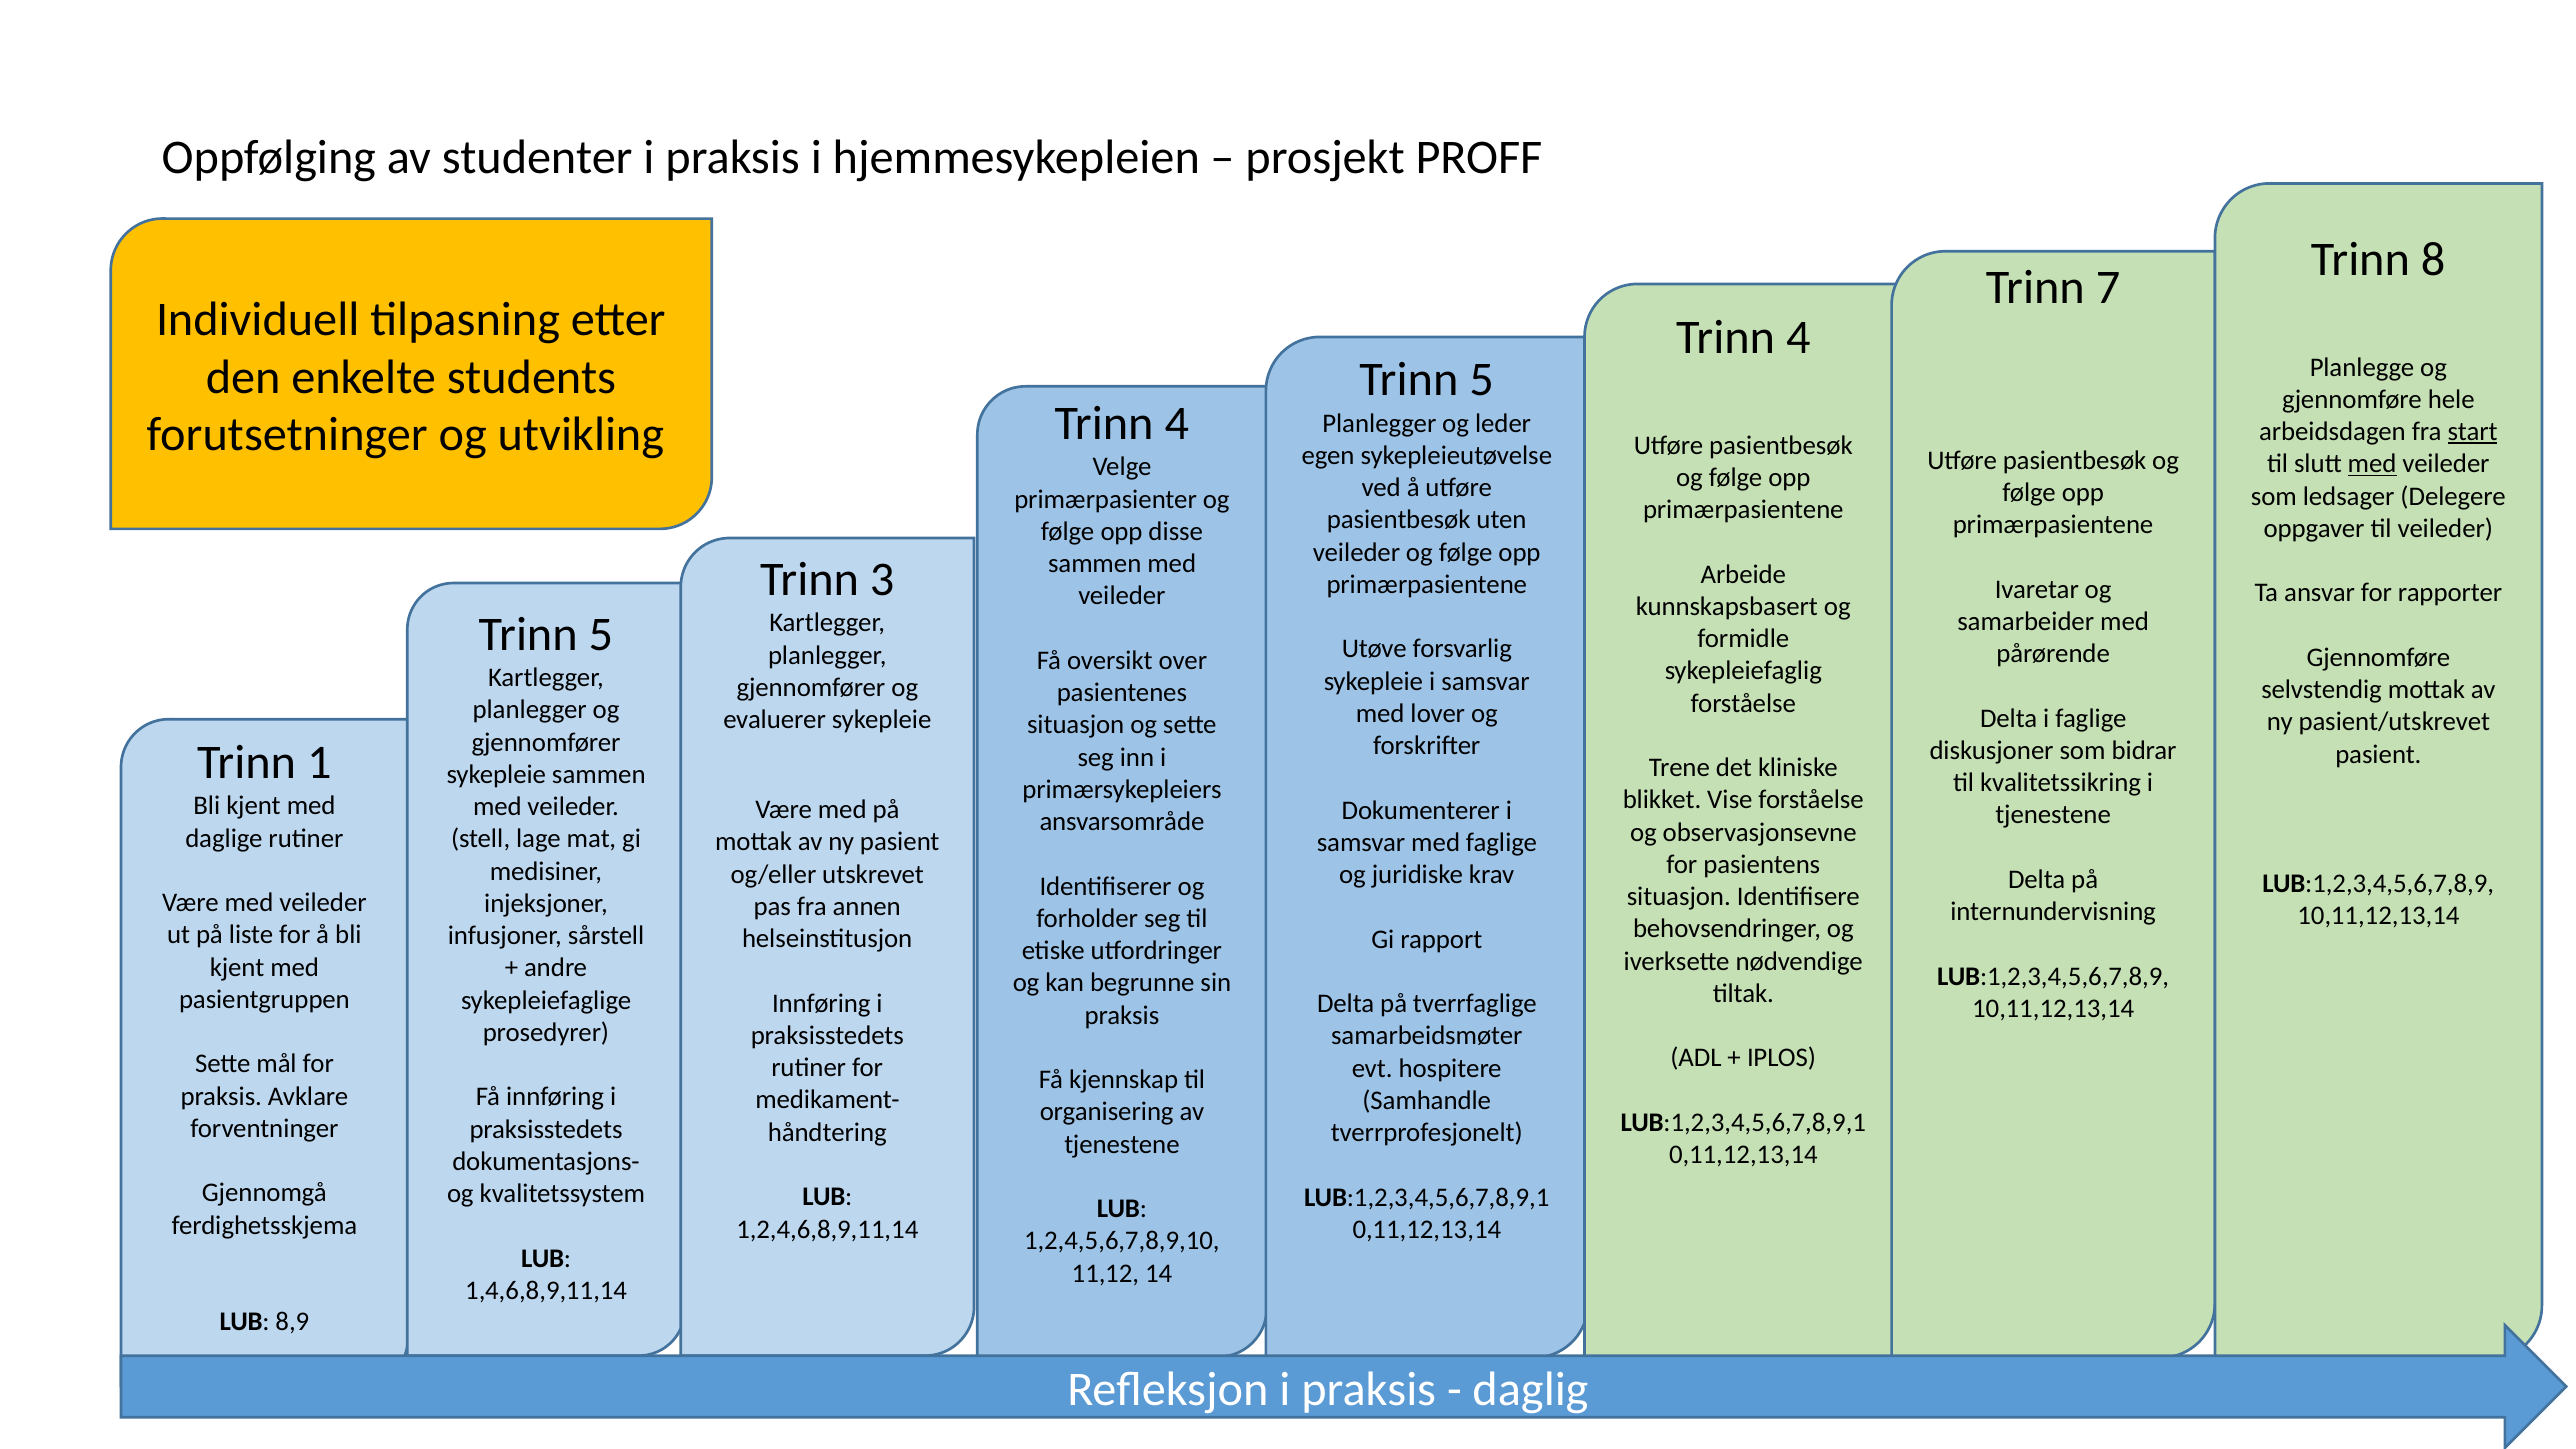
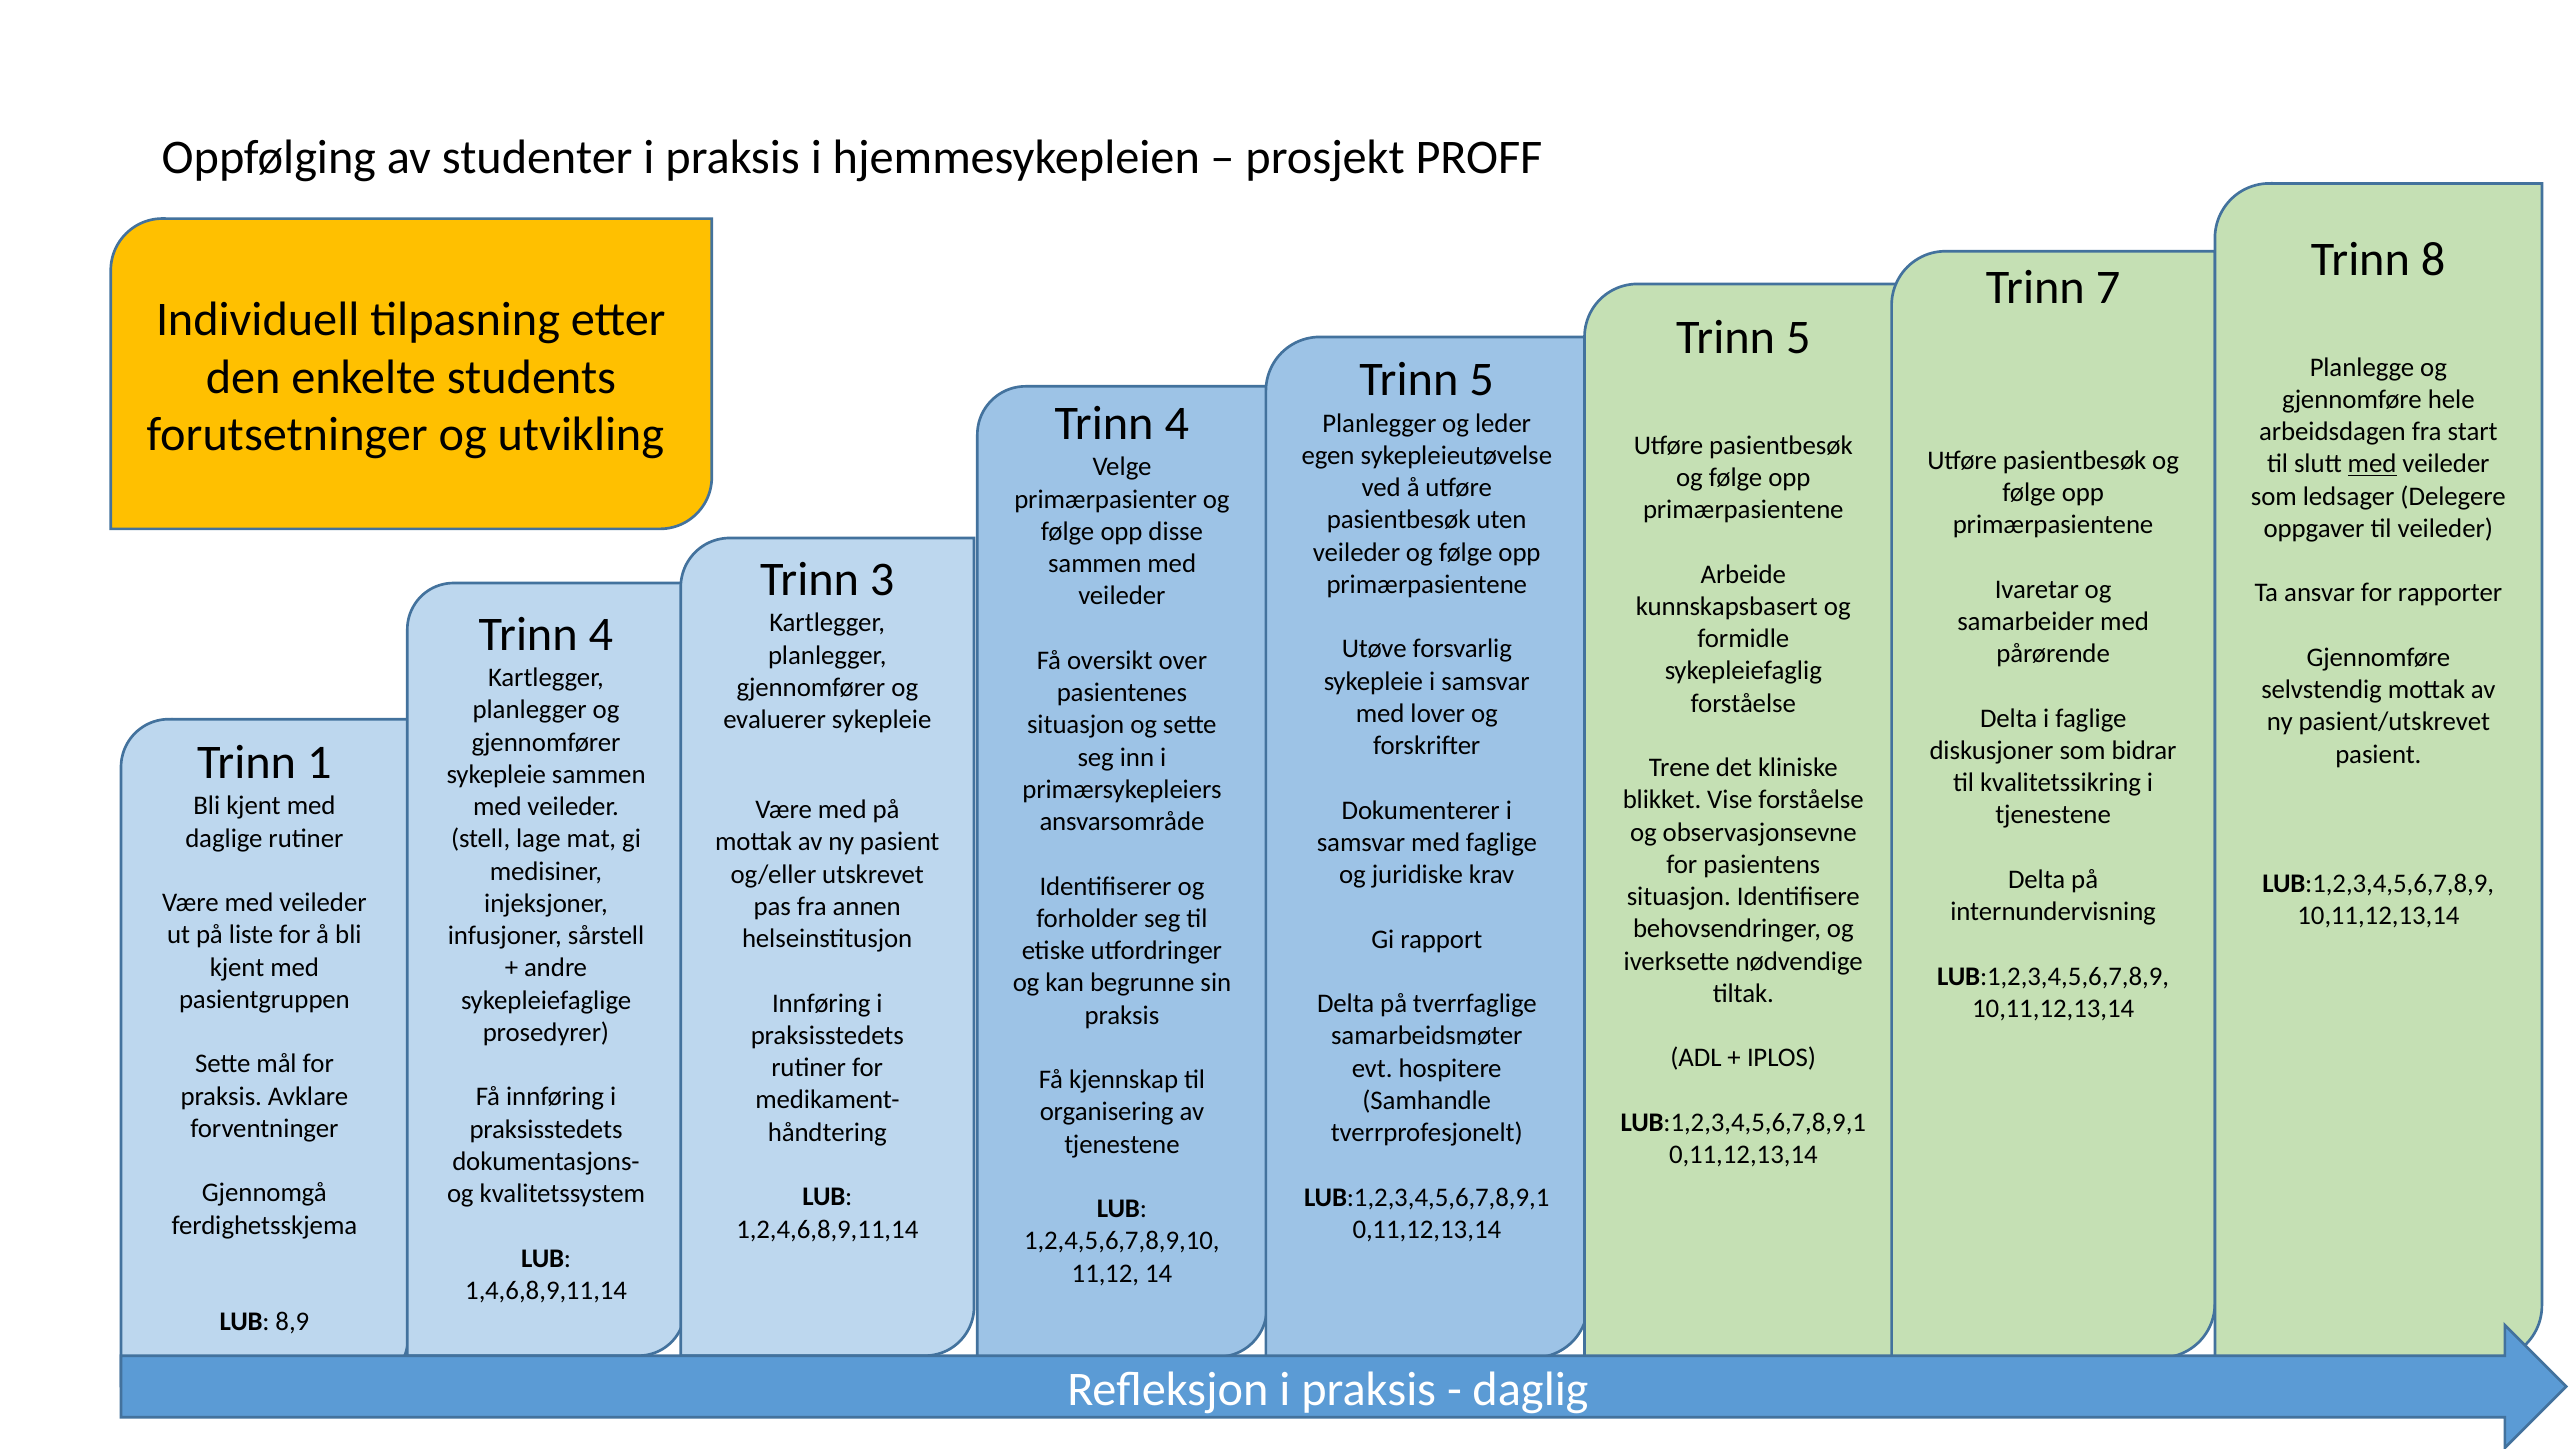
4 at (1798, 337): 4 -> 5
start underline: present -> none
5 at (601, 634): 5 -> 4
